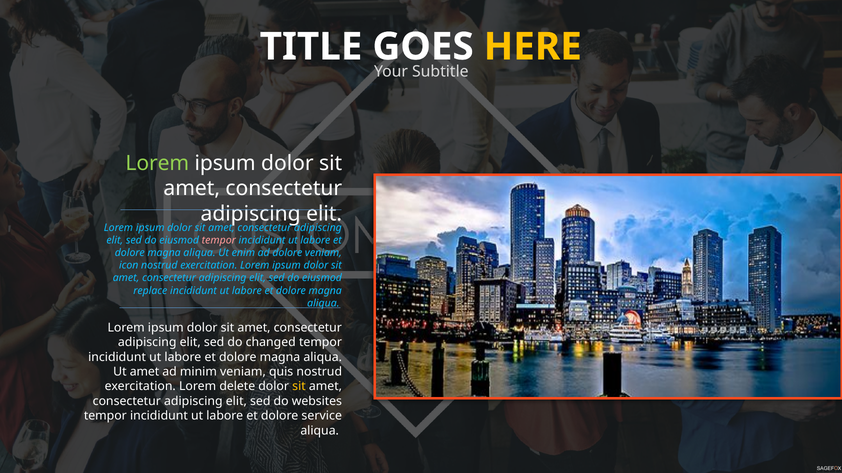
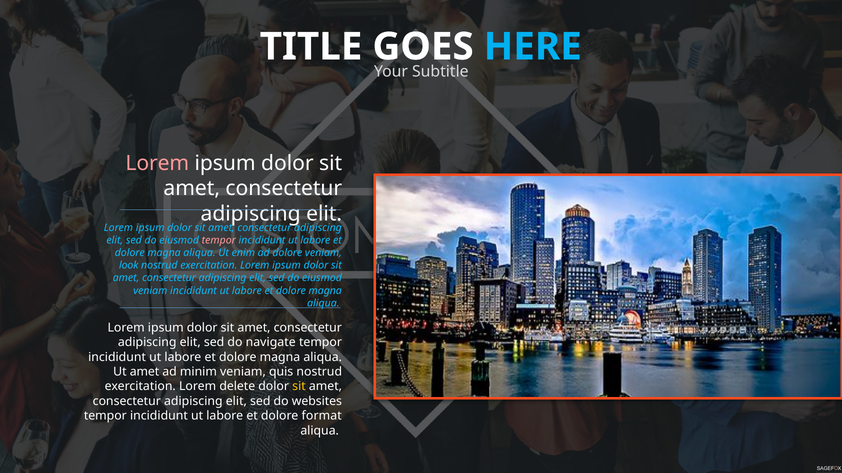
HERE colour: yellow -> light blue
Lorem at (157, 163) colour: light green -> pink
icon: icon -> look
replace at (150, 291): replace -> veniam
changed: changed -> navigate
service: service -> format
